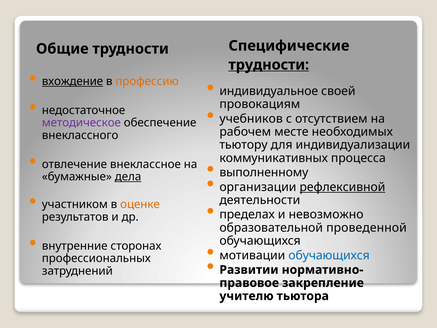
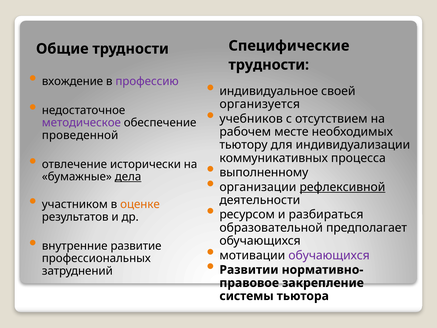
трудности at (269, 65) underline: present -> none
вхождение underline: present -> none
профессию colour: orange -> purple
провокациям: провокациям -> организуется
внеклассного: внеклассного -> проведенной
внеклассное: внеклассное -> исторически
пределах: пределах -> ресурсом
невозможно: невозможно -> разбираться
проведенной: проведенной -> предполагает
сторонах: сторонах -> развитие
обучающихся at (329, 255) colour: blue -> purple
учителю: учителю -> системы
